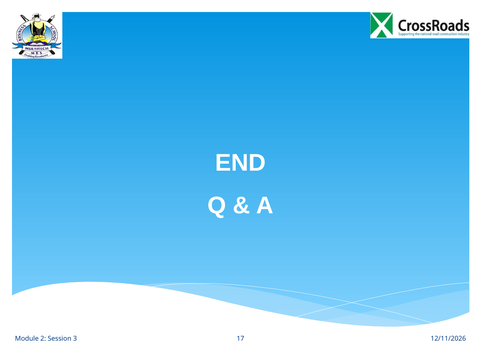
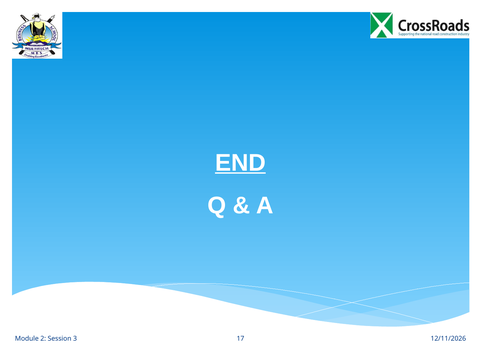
END underline: none -> present
